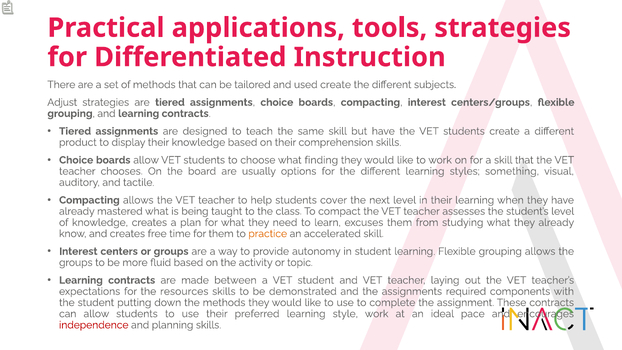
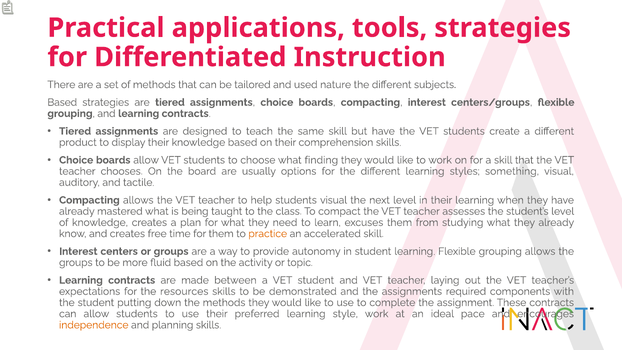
used create: create -> nature
Adjust at (62, 102): Adjust -> Based
students cover: cover -> visual
independence colour: red -> orange
